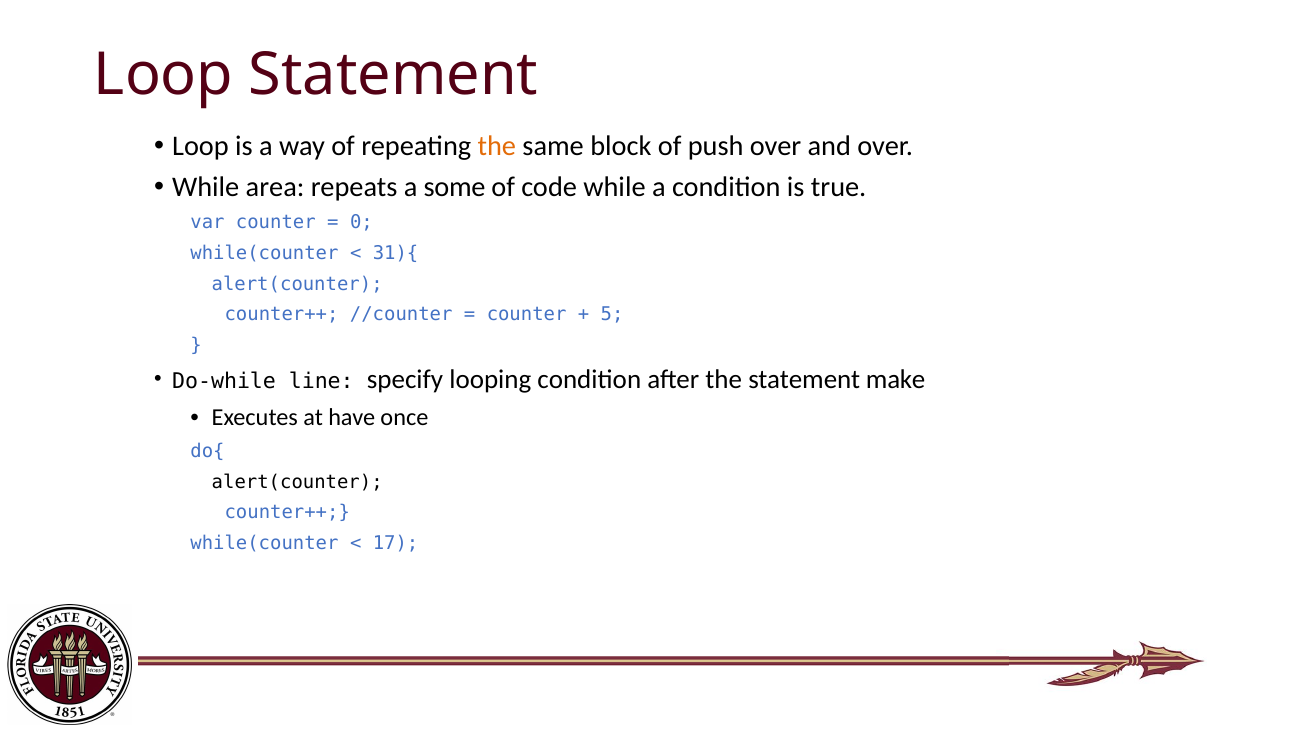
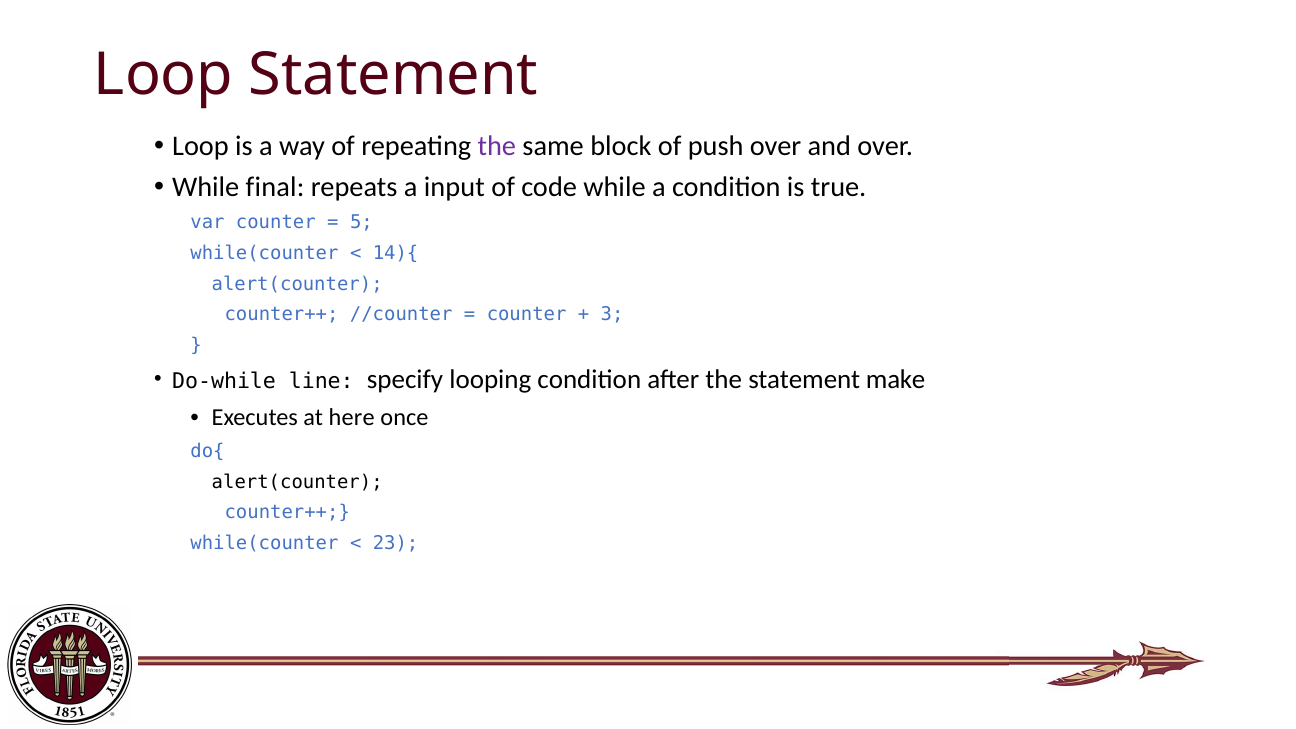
the at (497, 146) colour: orange -> purple
area: area -> final
some: some -> input
0: 0 -> 5
31){: 31){ -> 14){
5: 5 -> 3
have: have -> here
17: 17 -> 23
